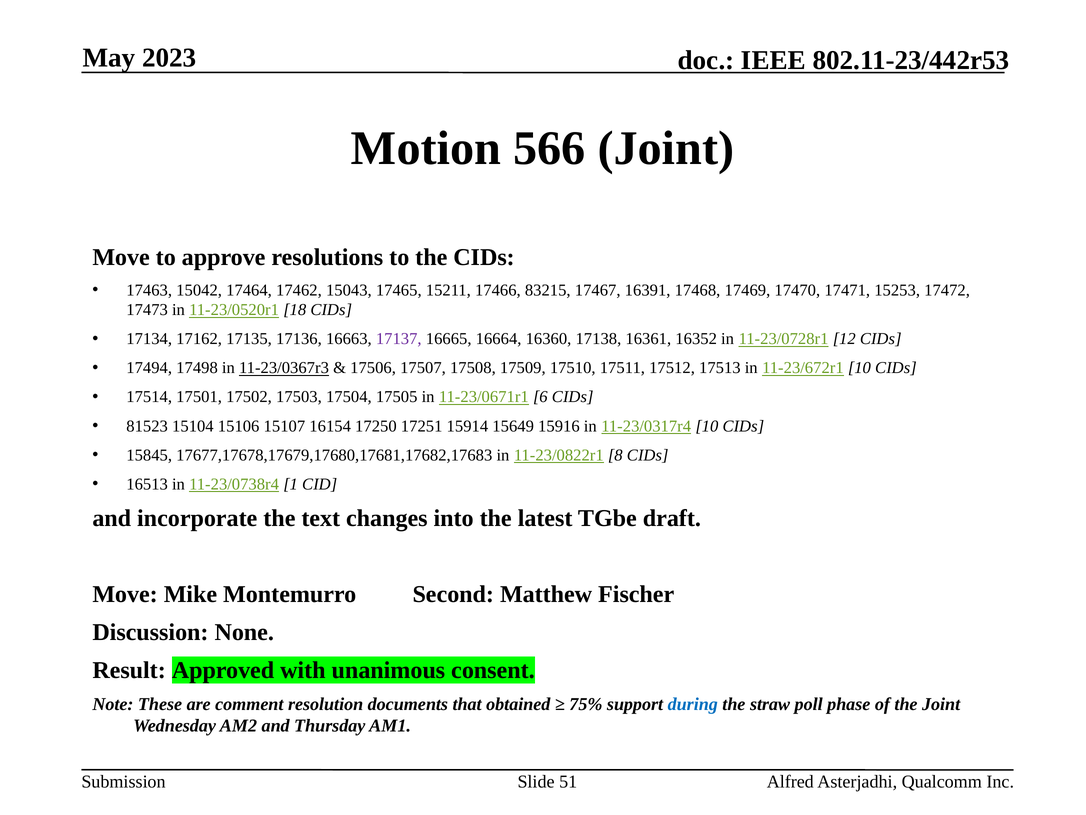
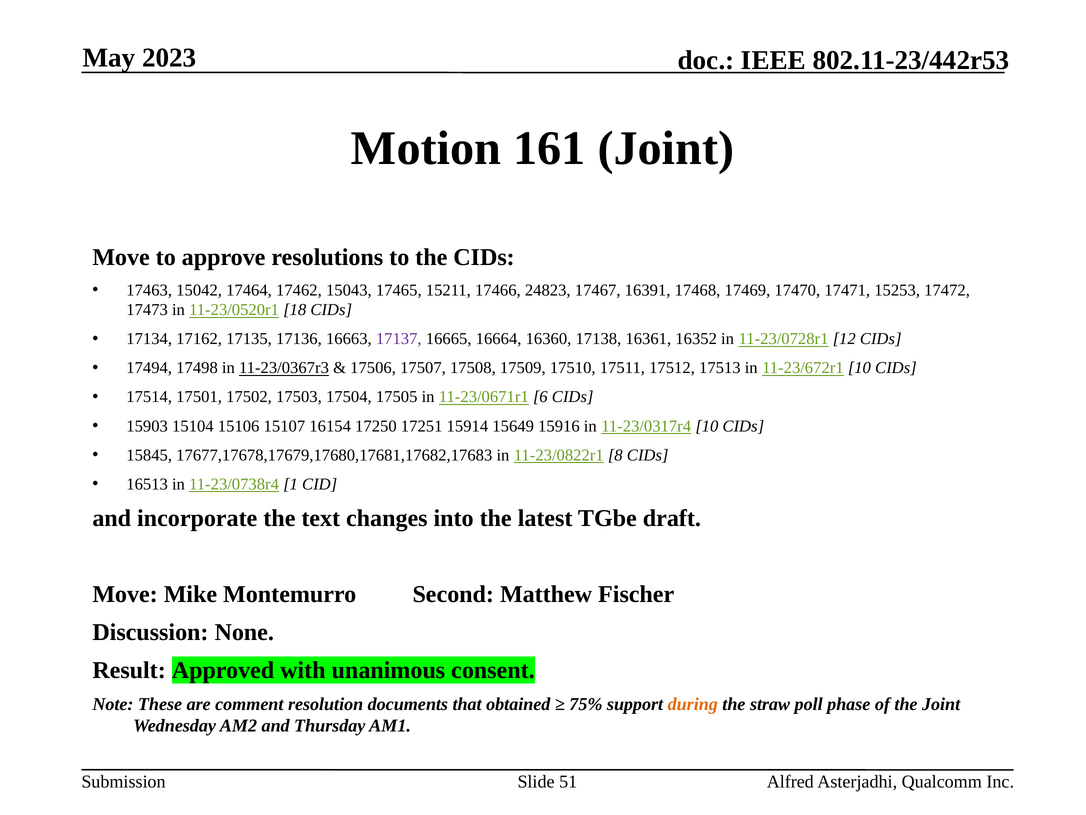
566: 566 -> 161
83215: 83215 -> 24823
81523: 81523 -> 15903
during colour: blue -> orange
